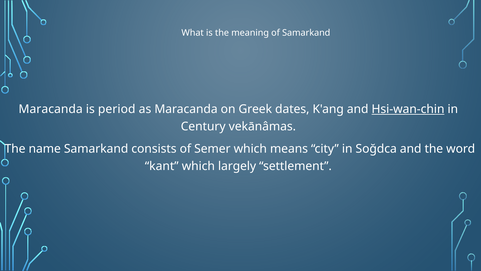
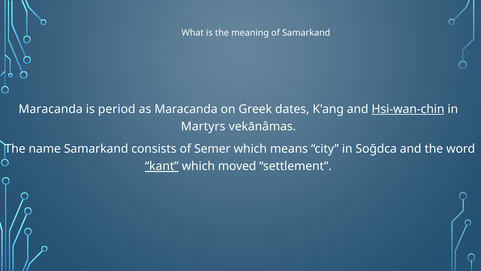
Century: Century -> Martyrs
kant underline: none -> present
largely: largely -> moved
